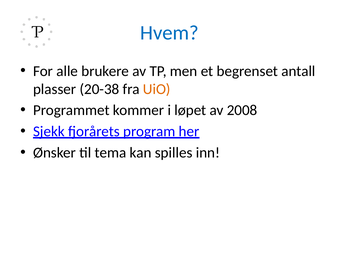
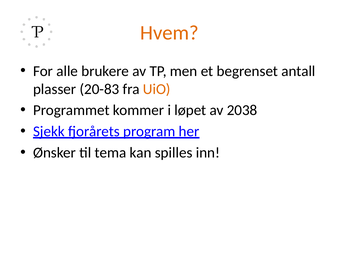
Hvem colour: blue -> orange
20-38: 20-38 -> 20-83
2008: 2008 -> 2038
